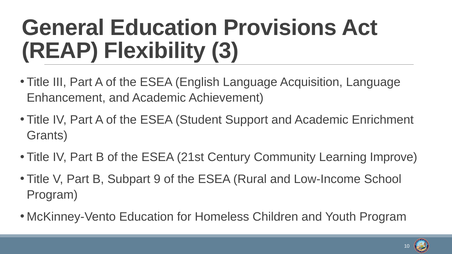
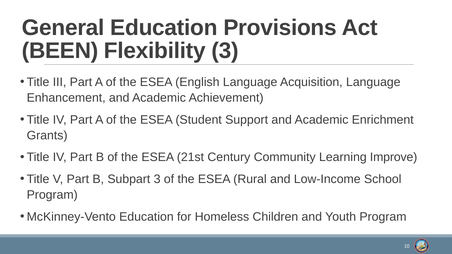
REAP: REAP -> BEEN
Subpart 9: 9 -> 3
